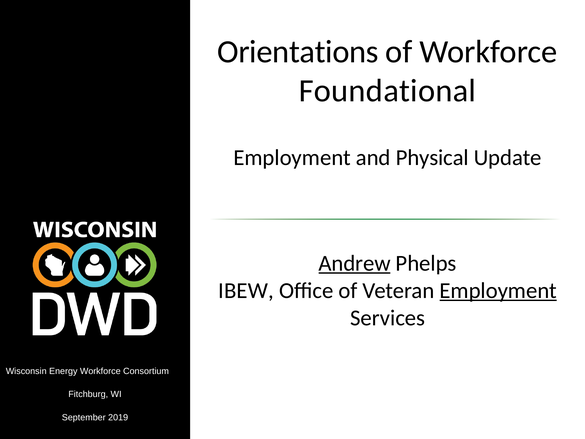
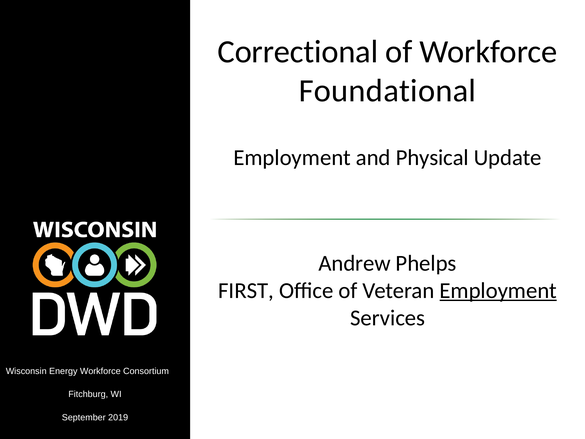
Orientations: Orientations -> Correctional
Andrew underline: present -> none
IBEW: IBEW -> FIRST
